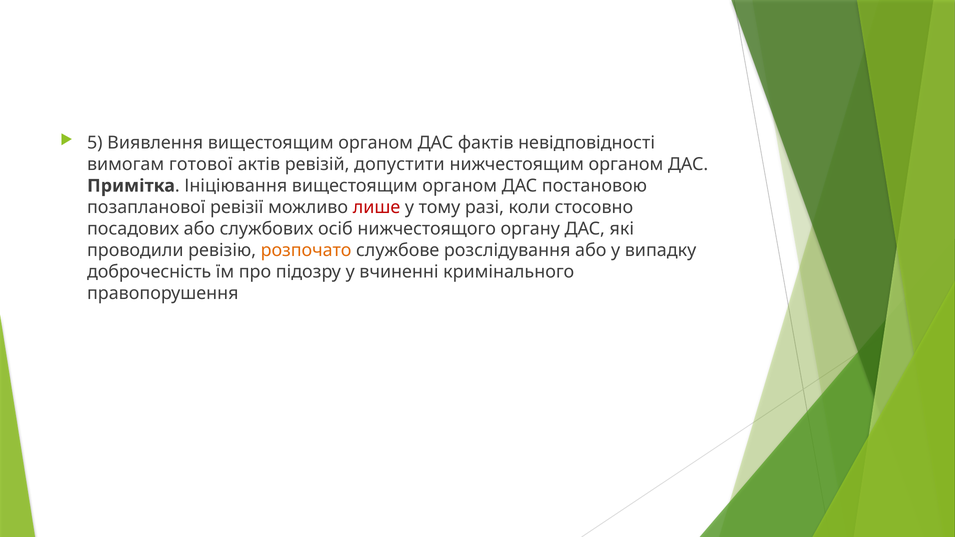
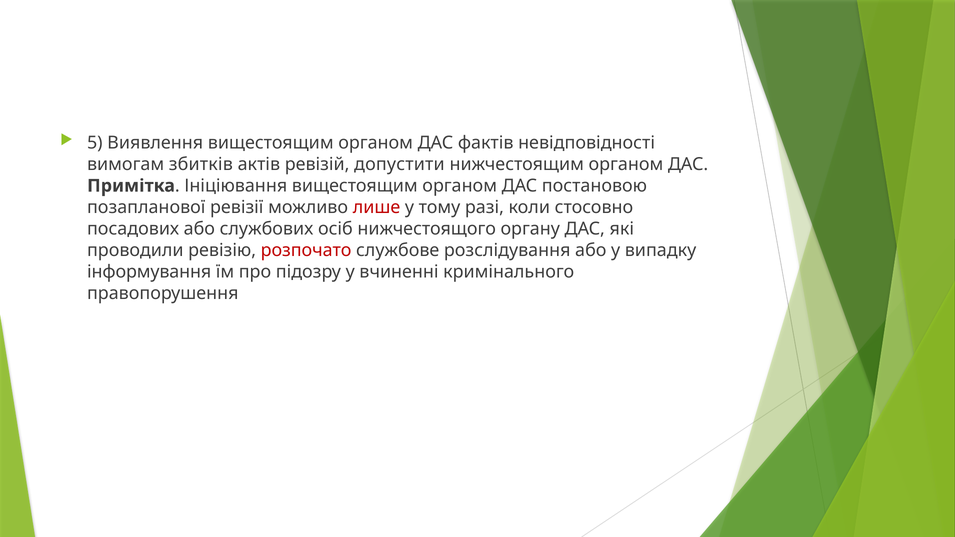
готової: готової -> збитків
розпочато colour: orange -> red
доброчесність: доброчесність -> інформування
